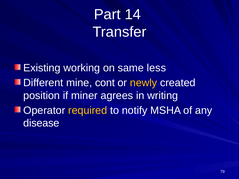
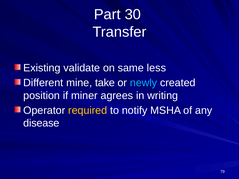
14: 14 -> 30
working: working -> validate
cont: cont -> take
newly colour: yellow -> light blue
